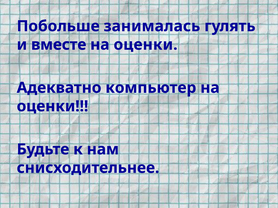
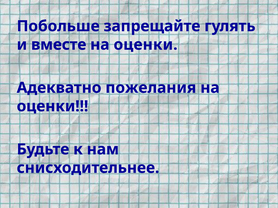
занималась: занималась -> запрещайте
компьютер: компьютер -> пожелания
